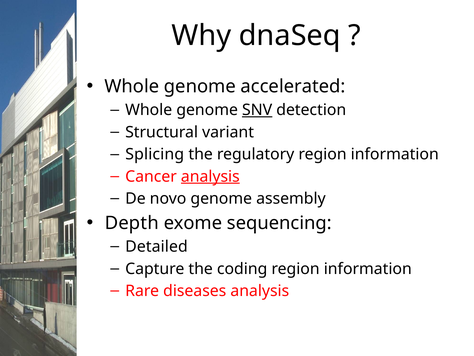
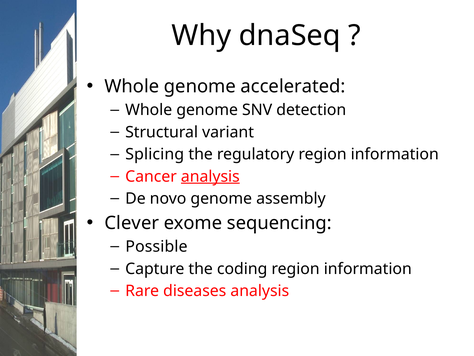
SNV underline: present -> none
Depth: Depth -> Clever
Detailed: Detailed -> Possible
